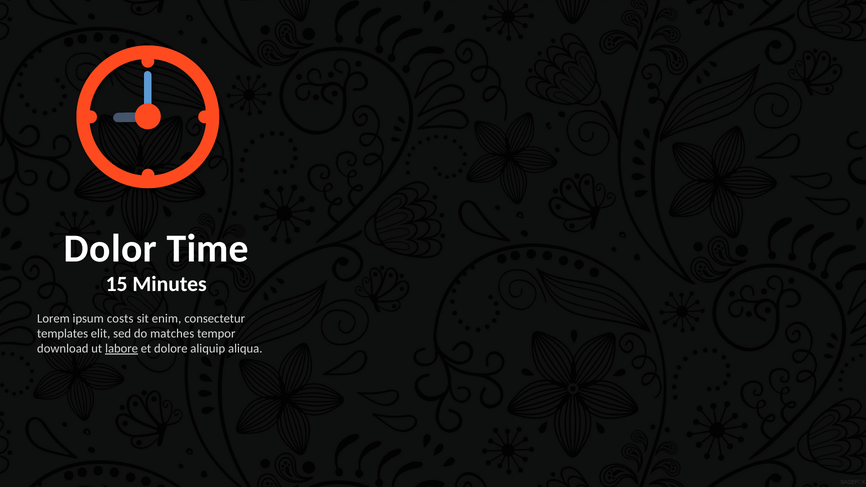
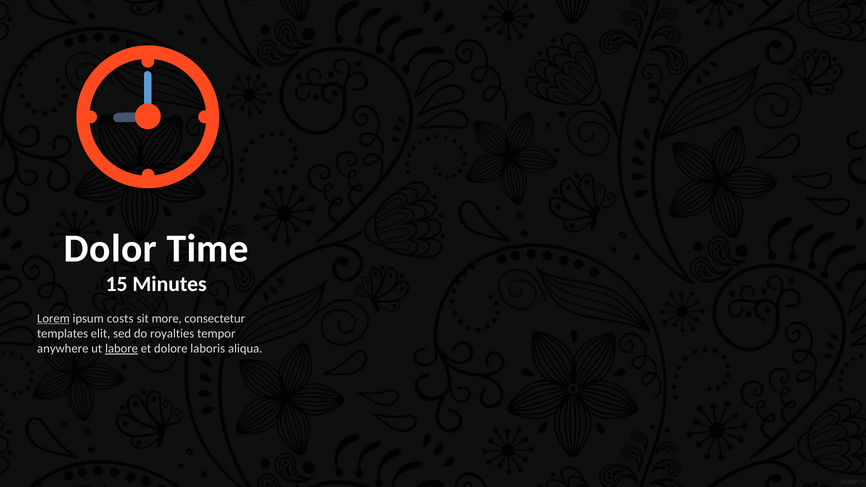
Lorem underline: none -> present
enim: enim -> more
matches: matches -> royalties
download: download -> anywhere
aliquip: aliquip -> laboris
